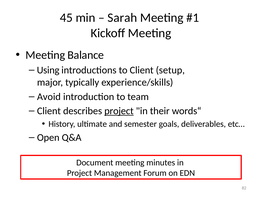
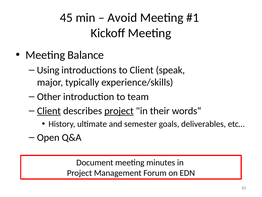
Sarah: Sarah -> Avoid
setup: setup -> speak
Avoid: Avoid -> Other
Client at (49, 111) underline: none -> present
